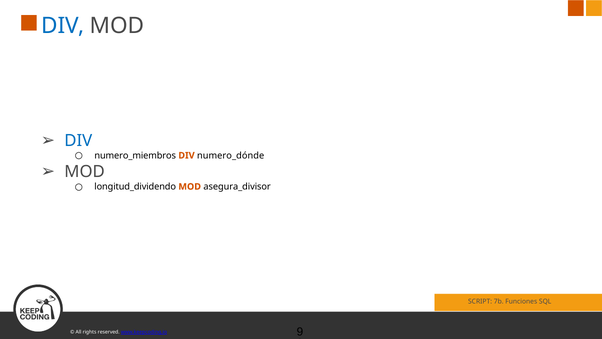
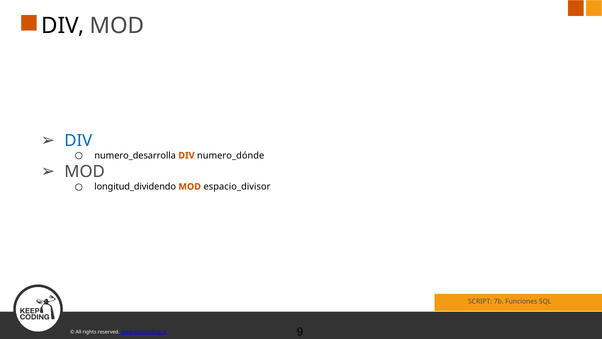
DIV at (63, 26) colour: blue -> black
numero_miembros: numero_miembros -> numero_desarrolla
asegura_divisor: asegura_divisor -> espacio_divisor
